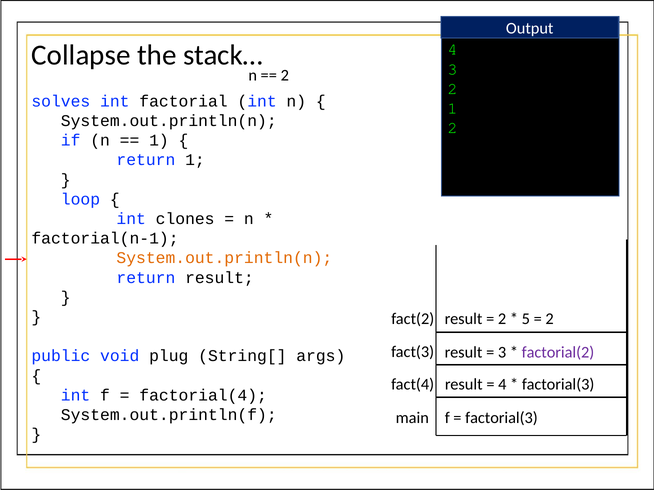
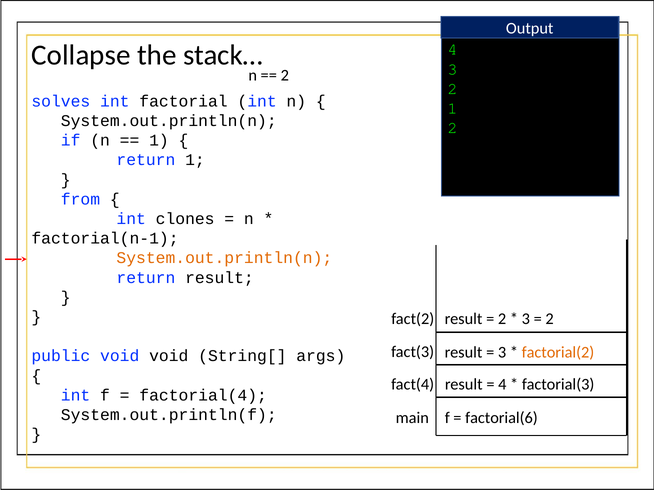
loop: loop -> from
5 at (526, 319): 5 -> 3
factorial(2 colour: purple -> orange
void plug: plug -> void
factorial(3 at (502, 418): factorial(3 -> factorial(6
